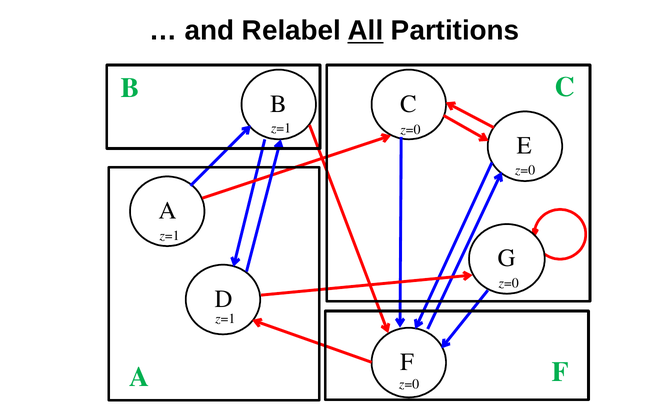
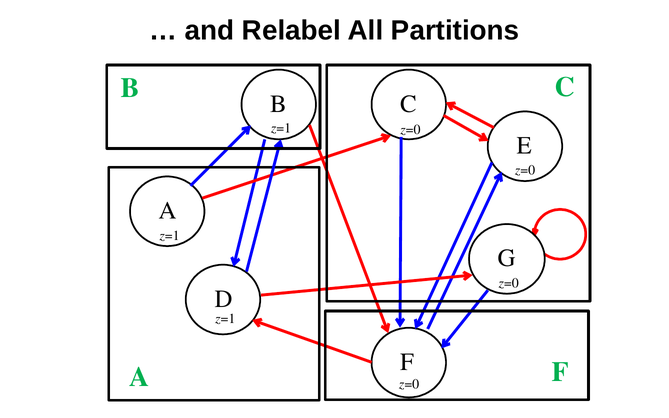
All underline: present -> none
